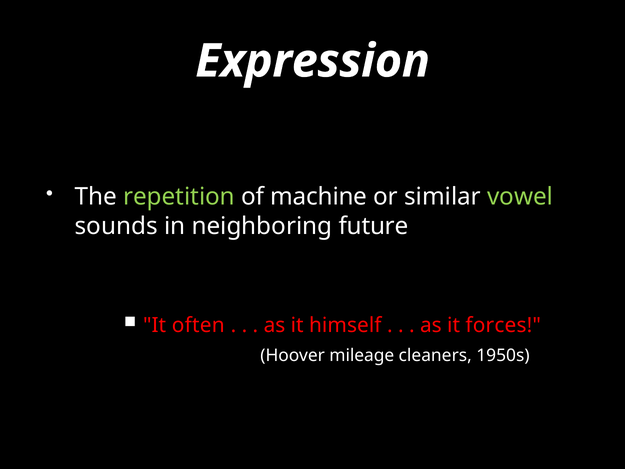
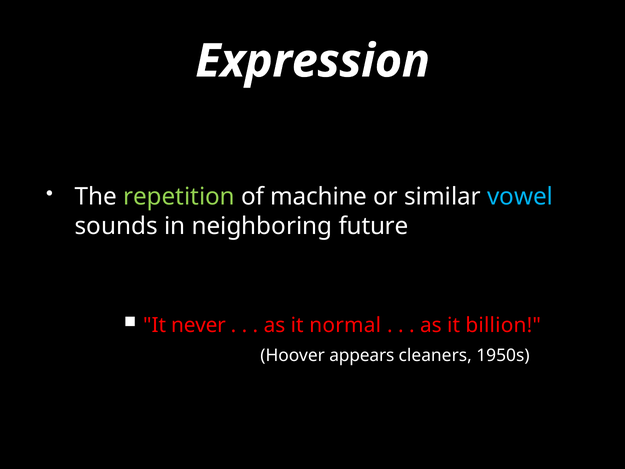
vowel colour: light green -> light blue
often: often -> never
himself: himself -> normal
forces: forces -> billion
mileage: mileage -> appears
